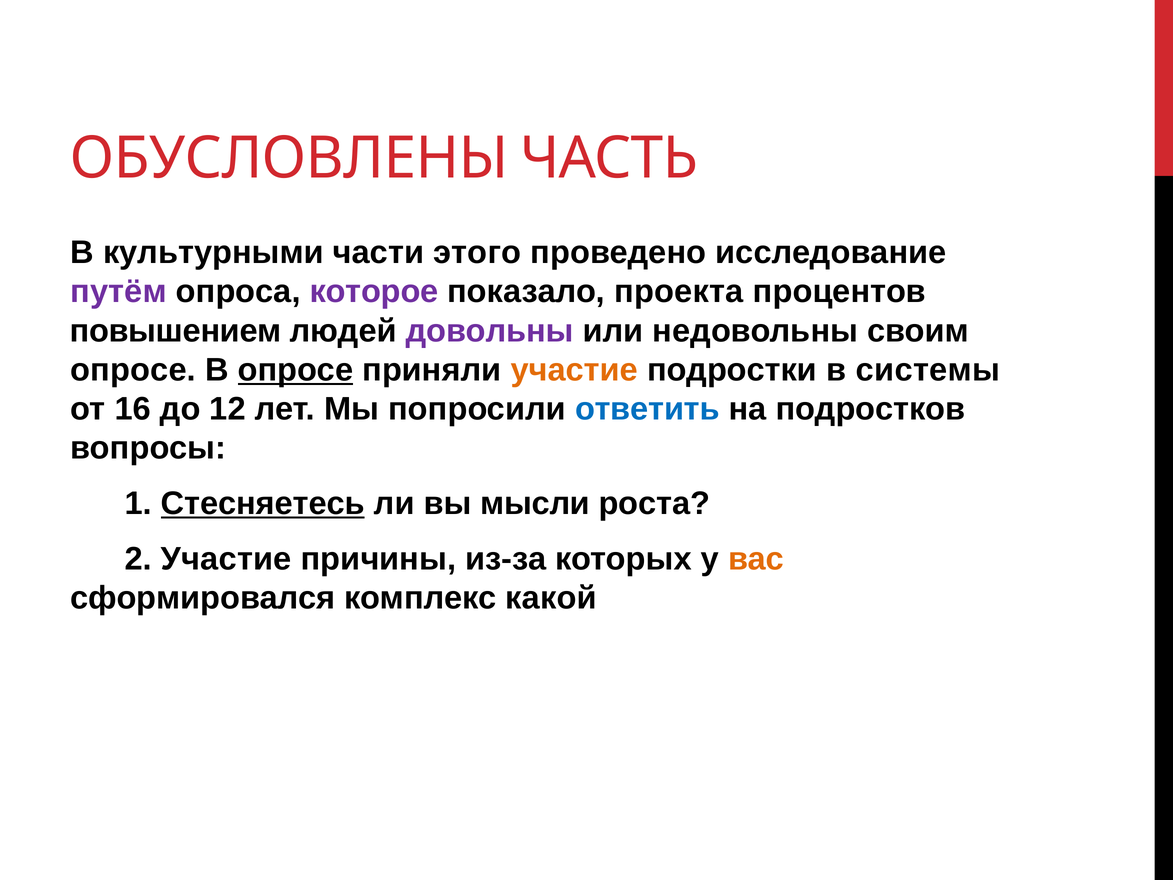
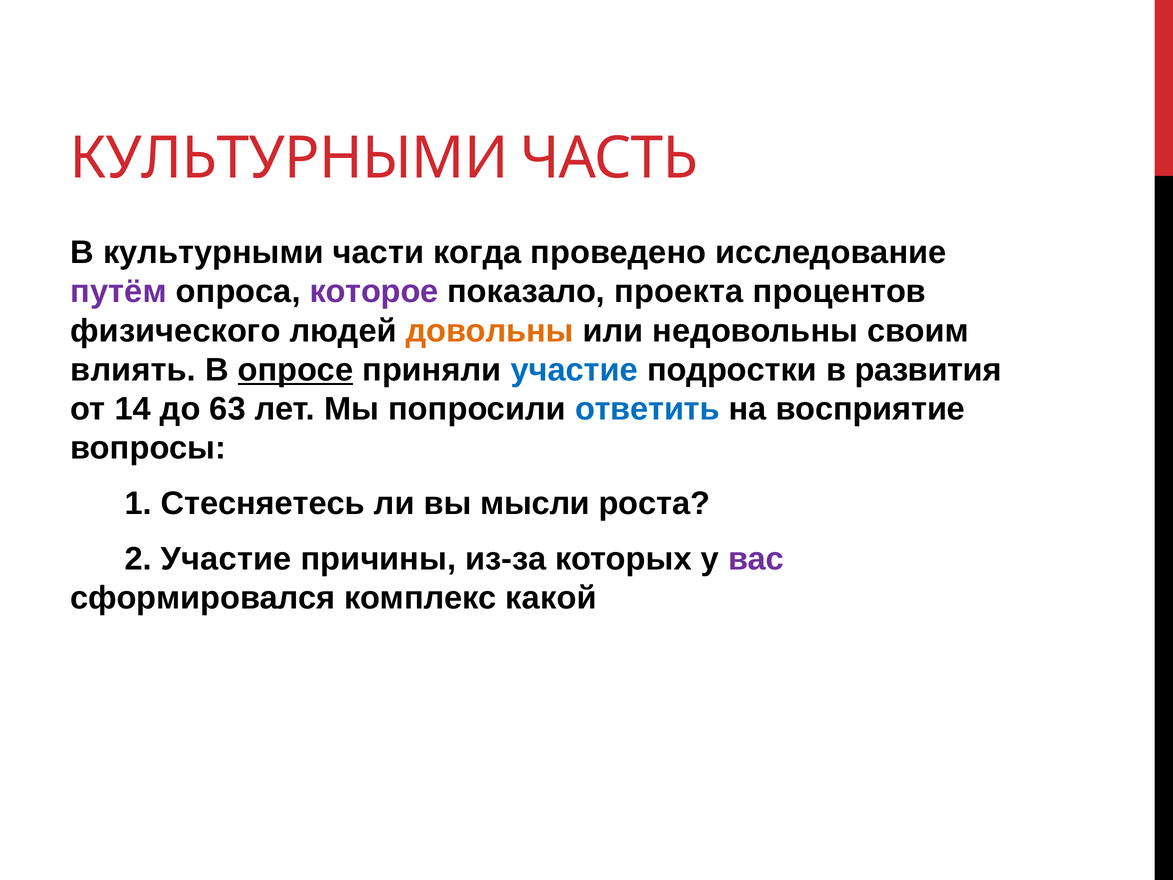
ОБУСЛОВЛЕНЫ at (289, 159): ОБУСЛОВЛЕНЫ -> КУЛЬТУРНЫМИ
этого: этого -> когда
повышением: повышением -> физического
довольны colour: purple -> orange
опросе at (133, 370): опросе -> влиять
участие at (574, 370) colour: orange -> blue
системы: системы -> развития
16: 16 -> 14
12: 12 -> 63
подростков: подростков -> восприятие
Стесняетесь underline: present -> none
вас colour: orange -> purple
